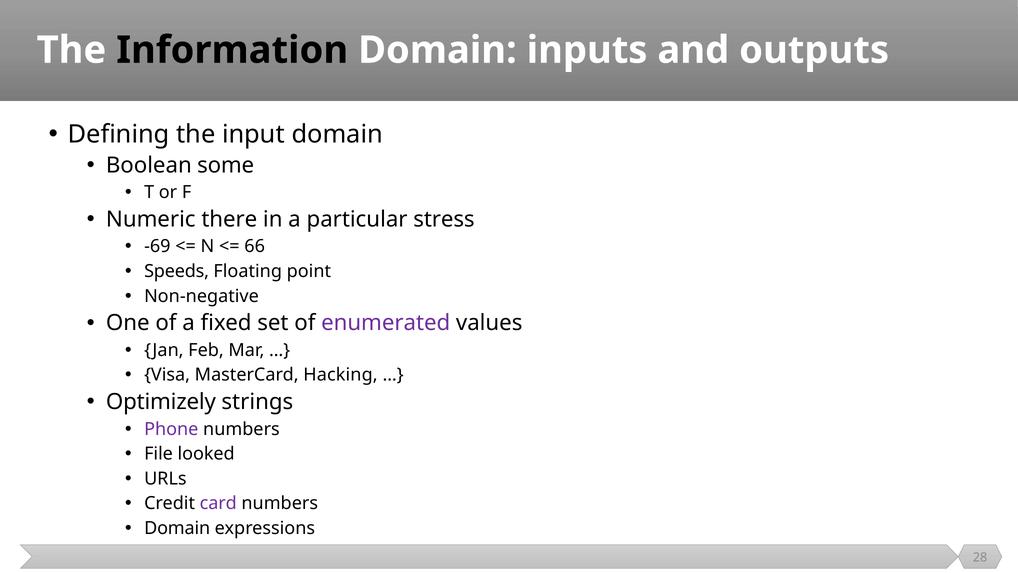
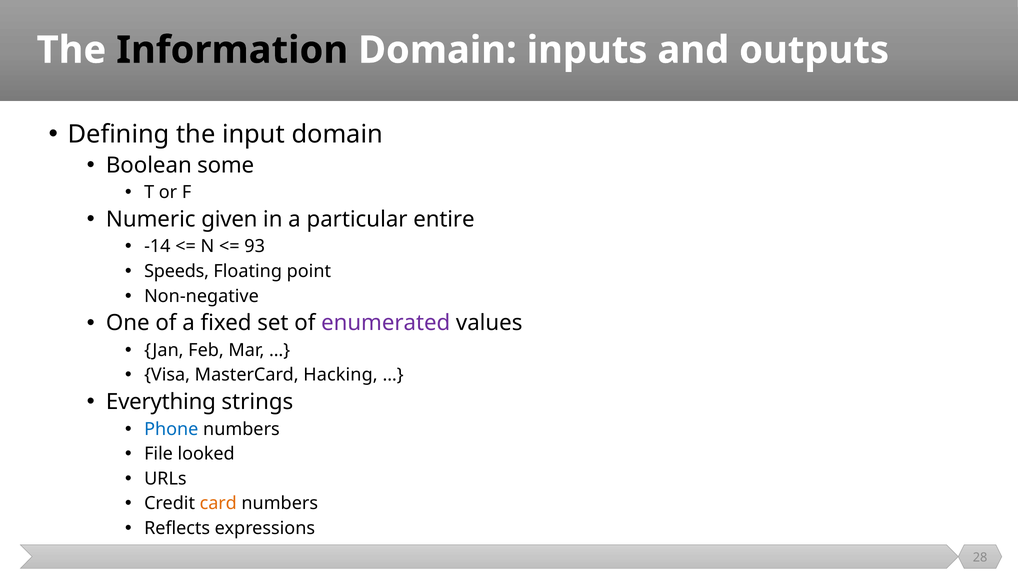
there: there -> given
stress: stress -> entire
-69: -69 -> -14
66: 66 -> 93
Optimizely: Optimizely -> Everything
Phone colour: purple -> blue
card colour: purple -> orange
Domain at (177, 528): Domain -> Reflects
